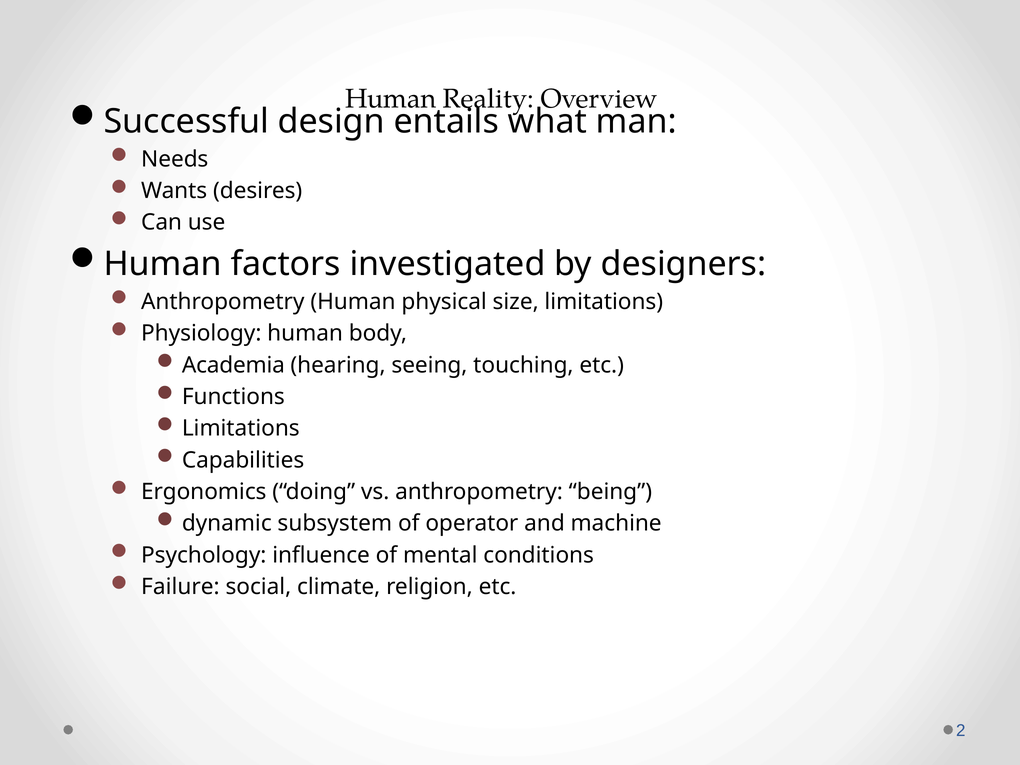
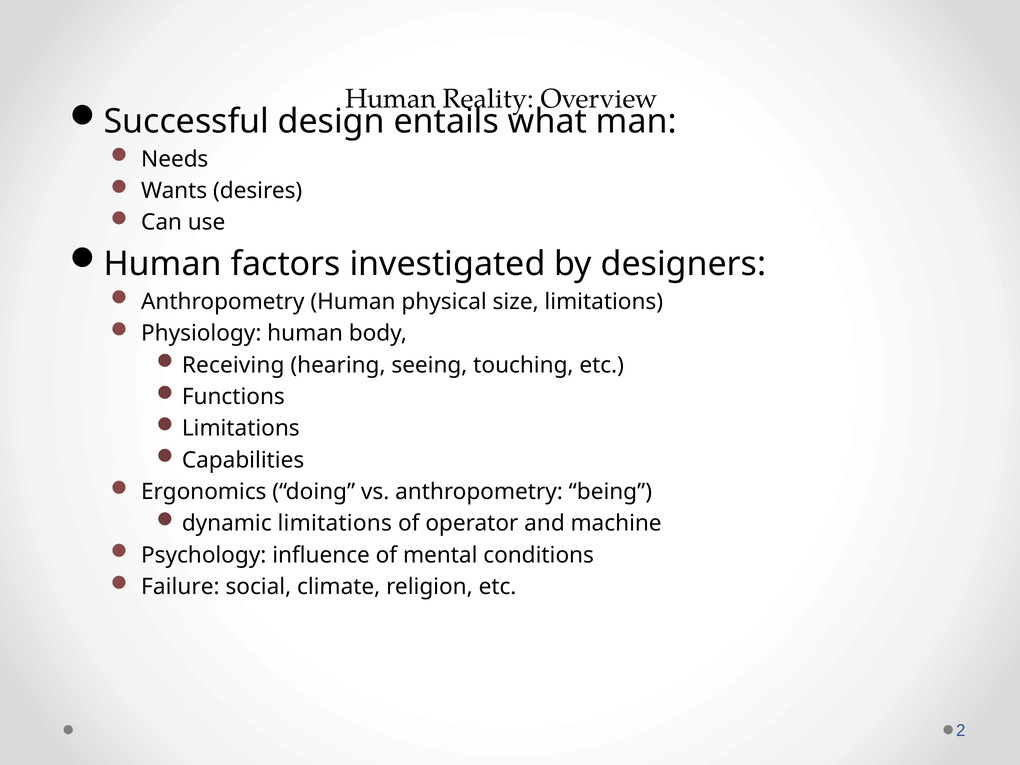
Academia: Academia -> Receiving
dynamic subsystem: subsystem -> limitations
